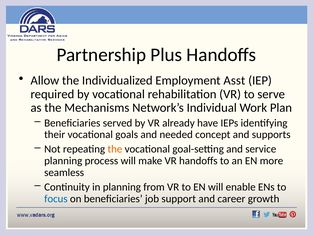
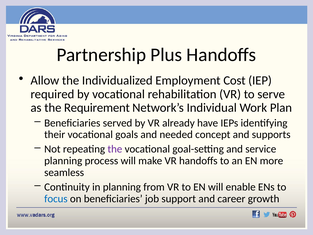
Asst: Asst -> Cost
Mechanisms: Mechanisms -> Requirement
the at (115, 149) colour: orange -> purple
